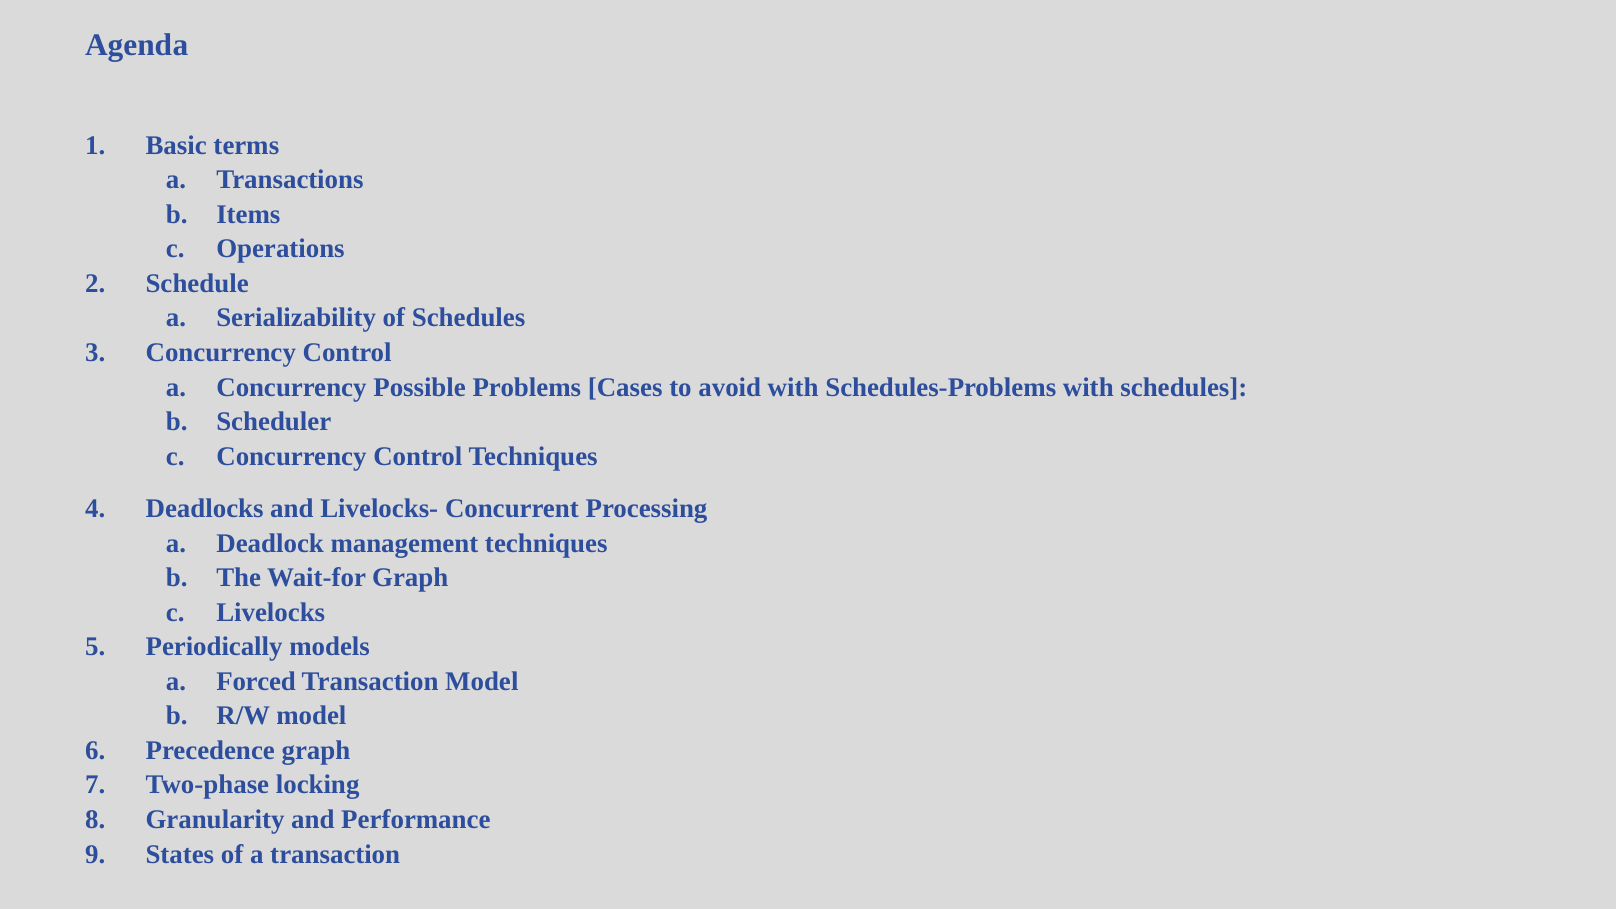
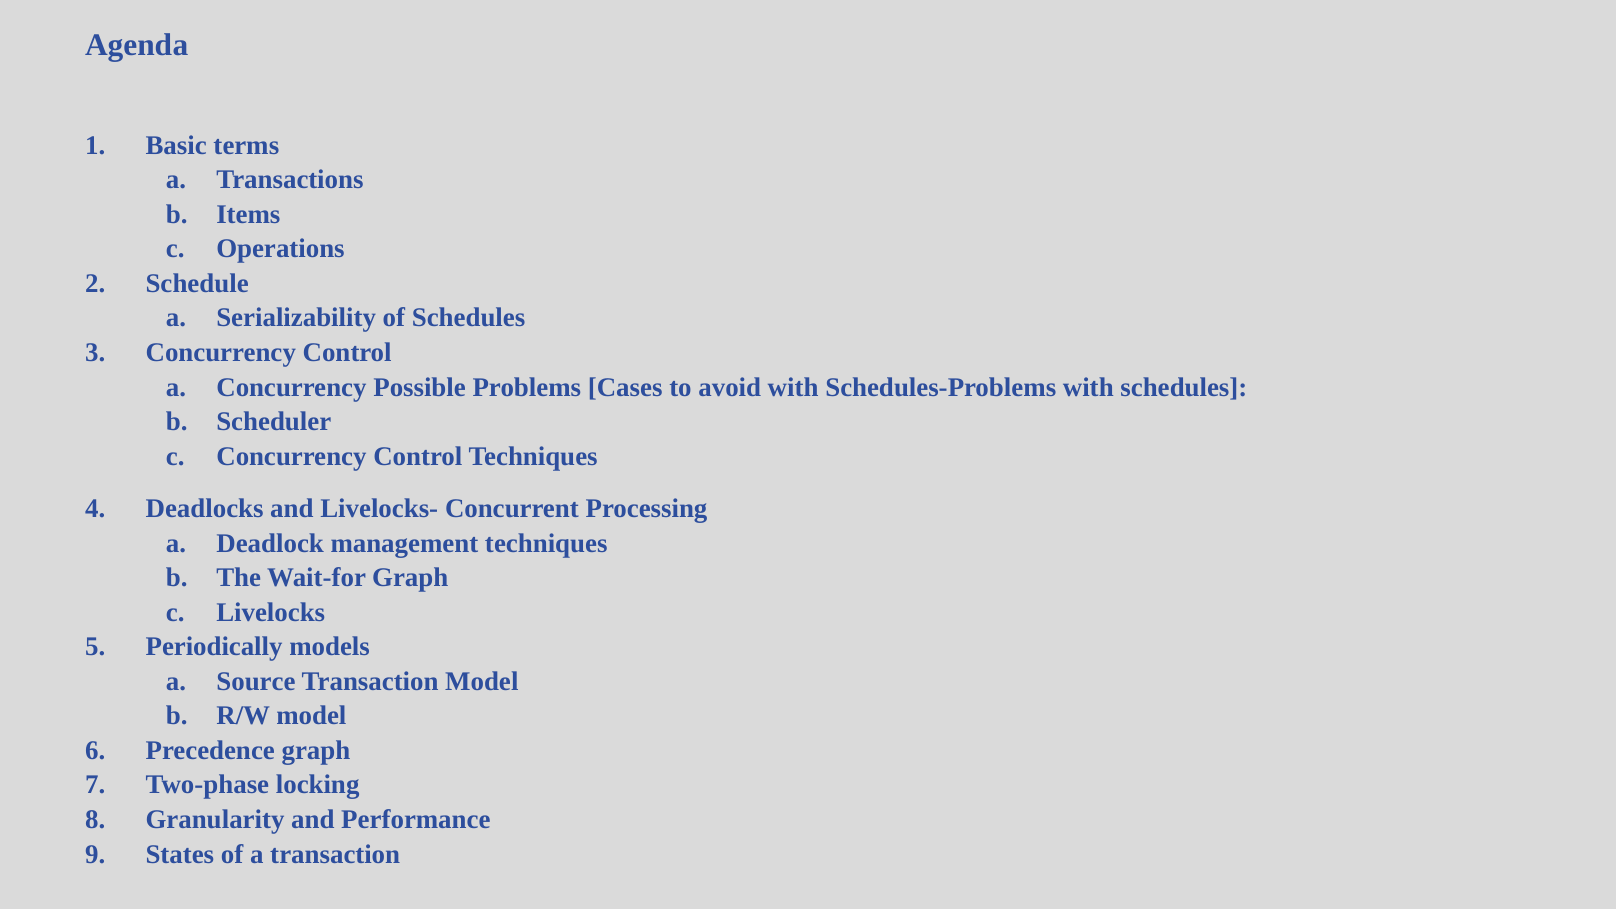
Forced: Forced -> Source
